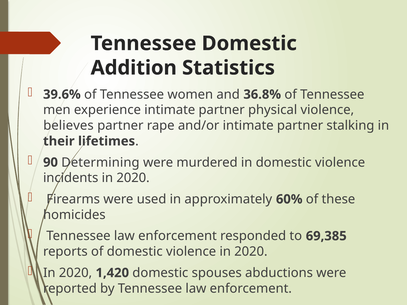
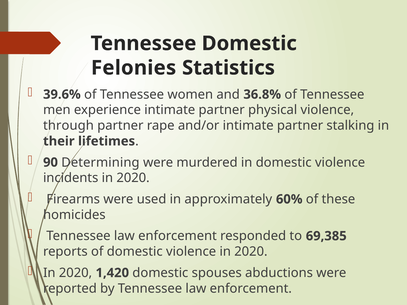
Addition: Addition -> Felonies
believes: believes -> through
